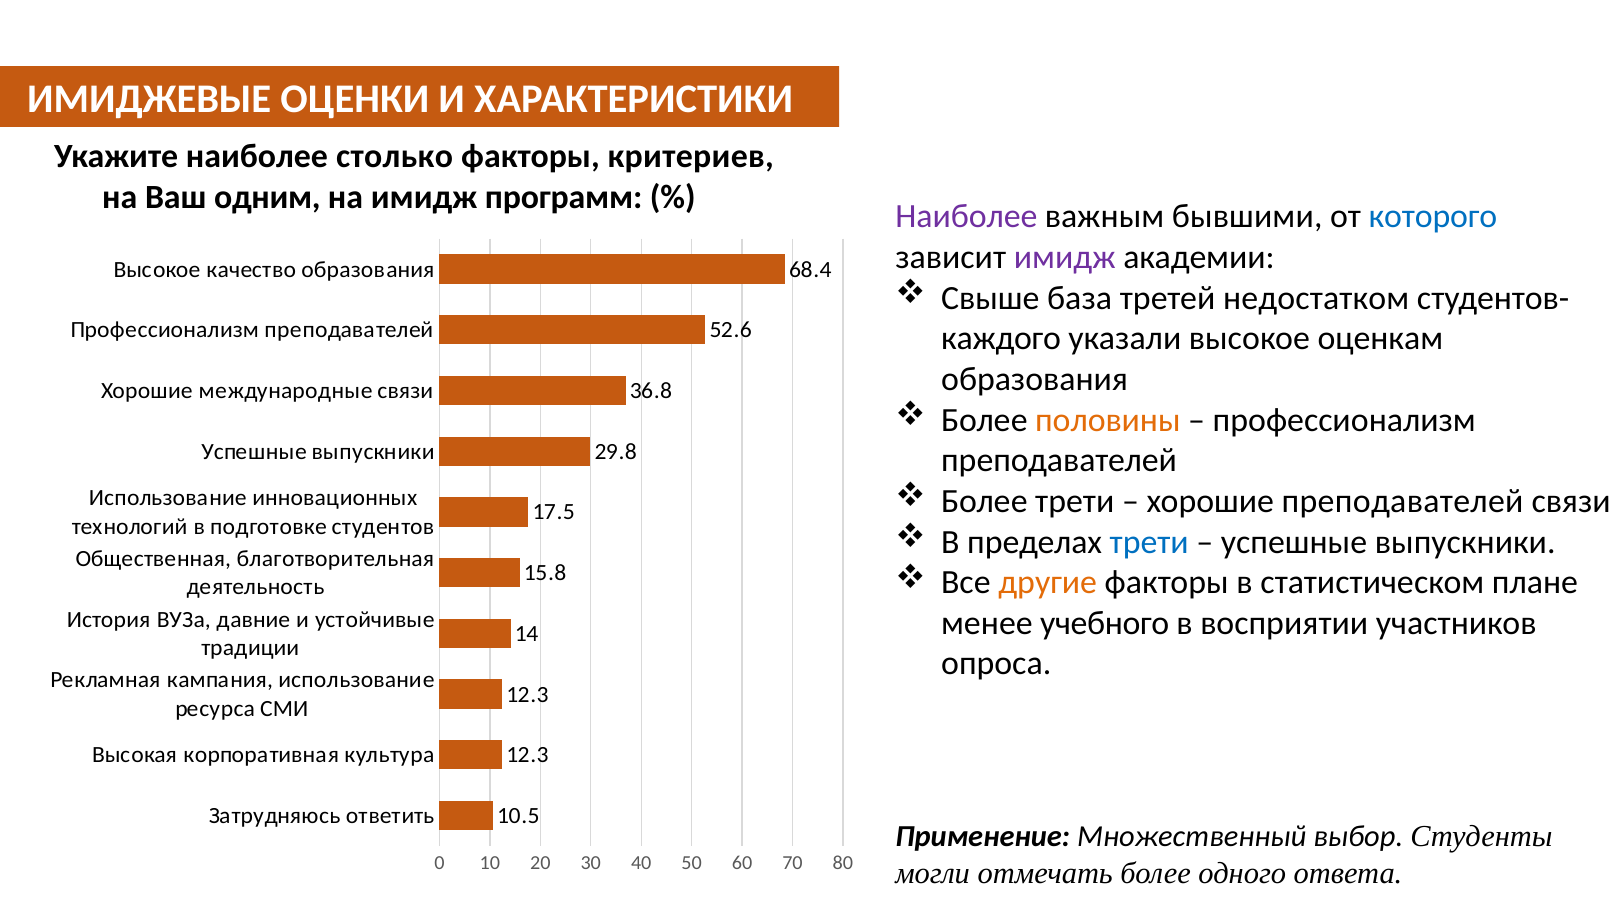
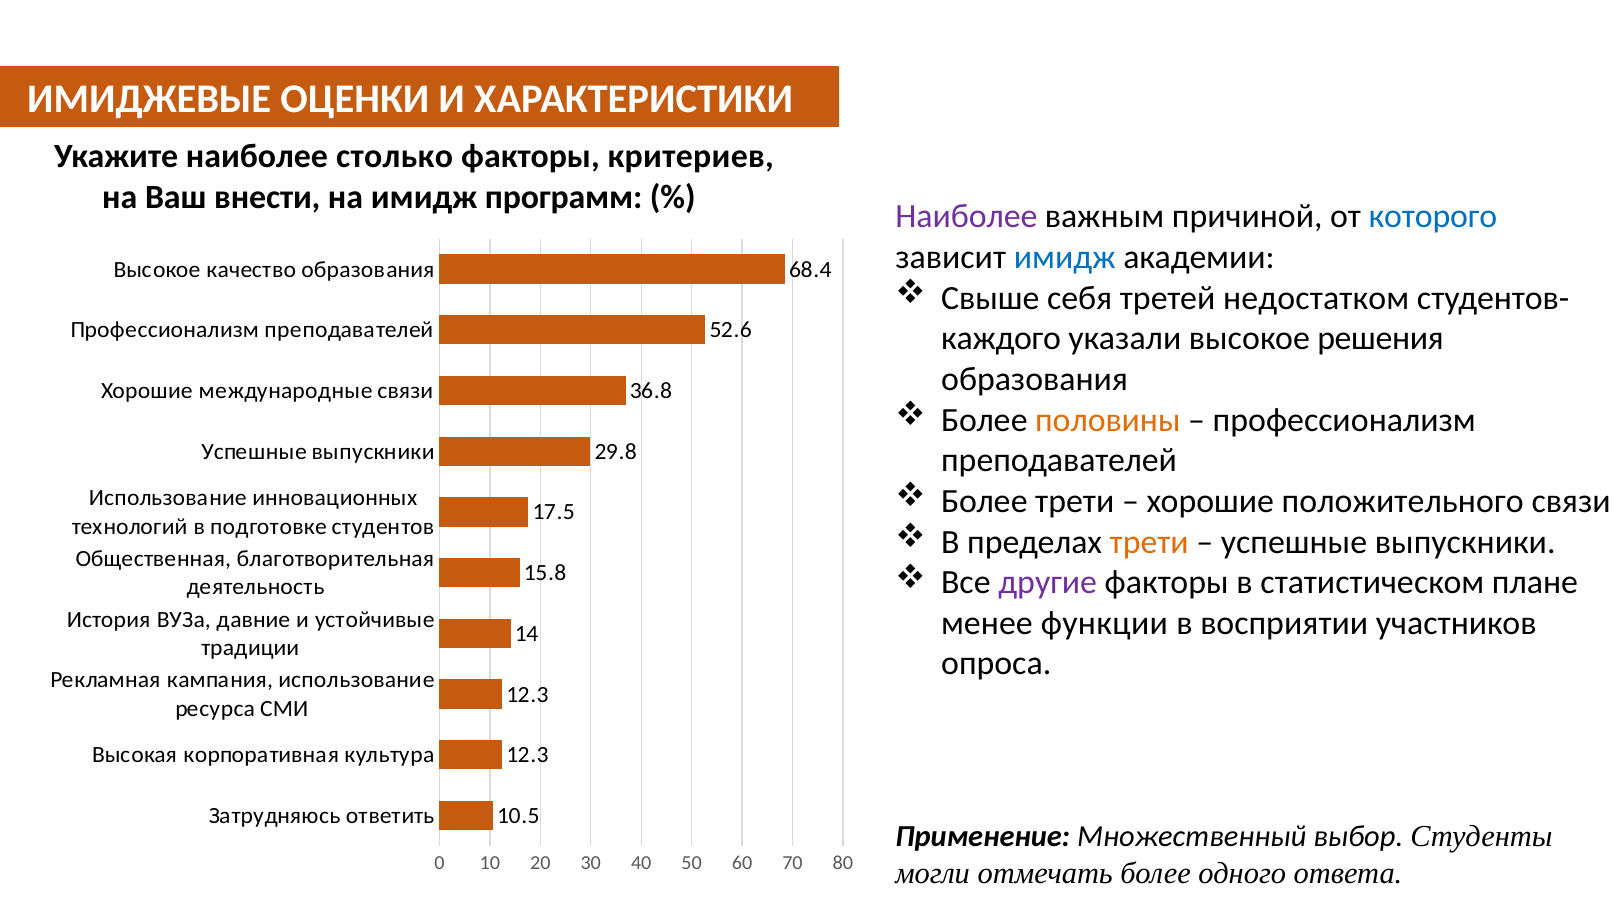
одним: одним -> внести
бывшими: бывшими -> причиной
имидж at (1065, 257) colour: purple -> blue
база: база -> себя
оценкам: оценкам -> решения
хорошие преподавателей: преподавателей -> положительного
трети at (1149, 542) colour: blue -> orange
другие colour: orange -> purple
учебного: учебного -> функции
